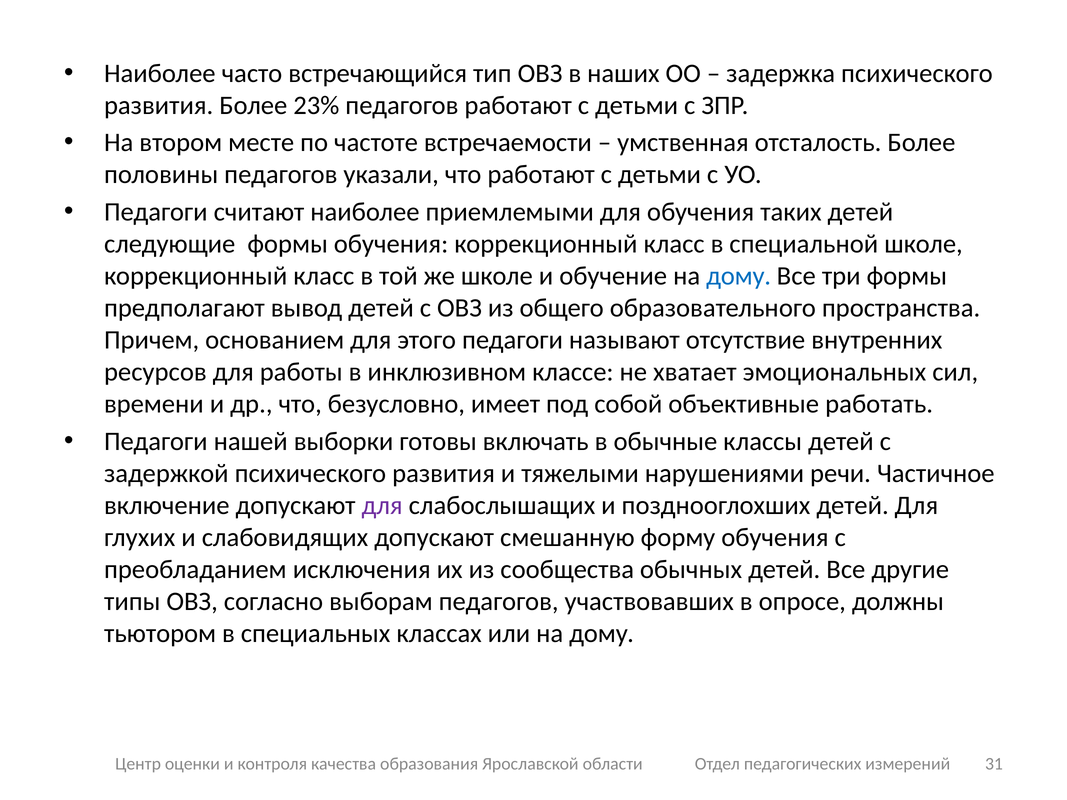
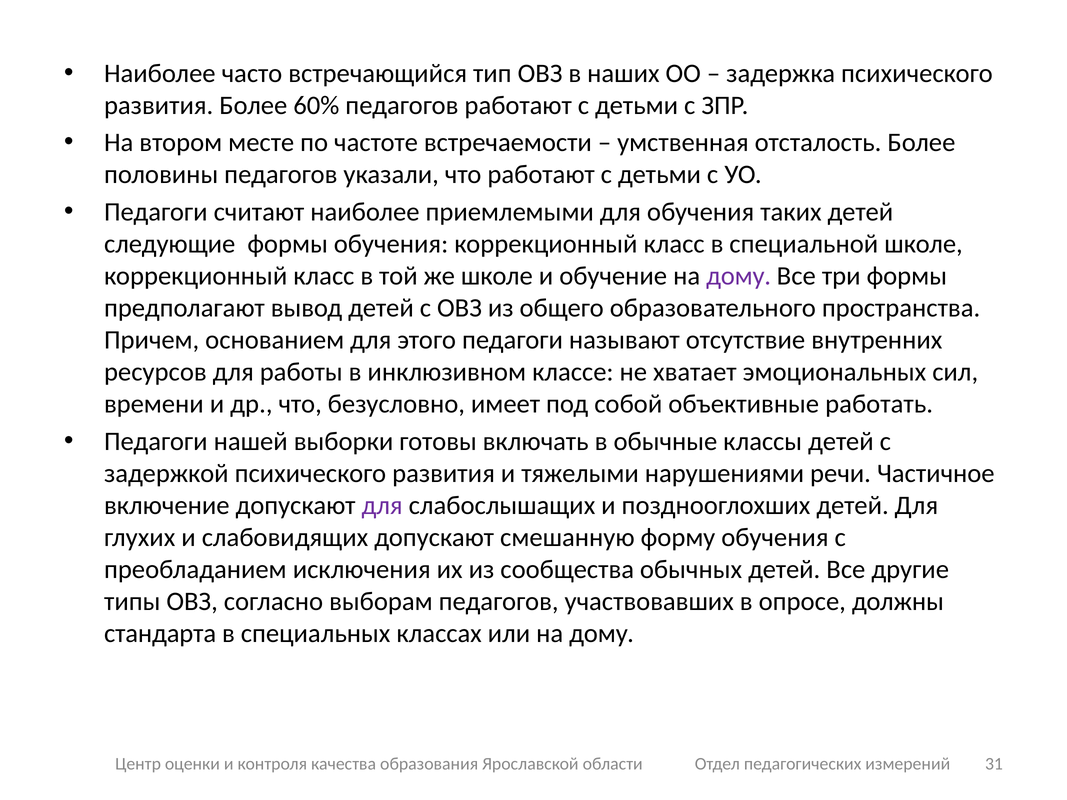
23%: 23% -> 60%
дому at (739, 276) colour: blue -> purple
тьютором: тьютором -> стандарта
